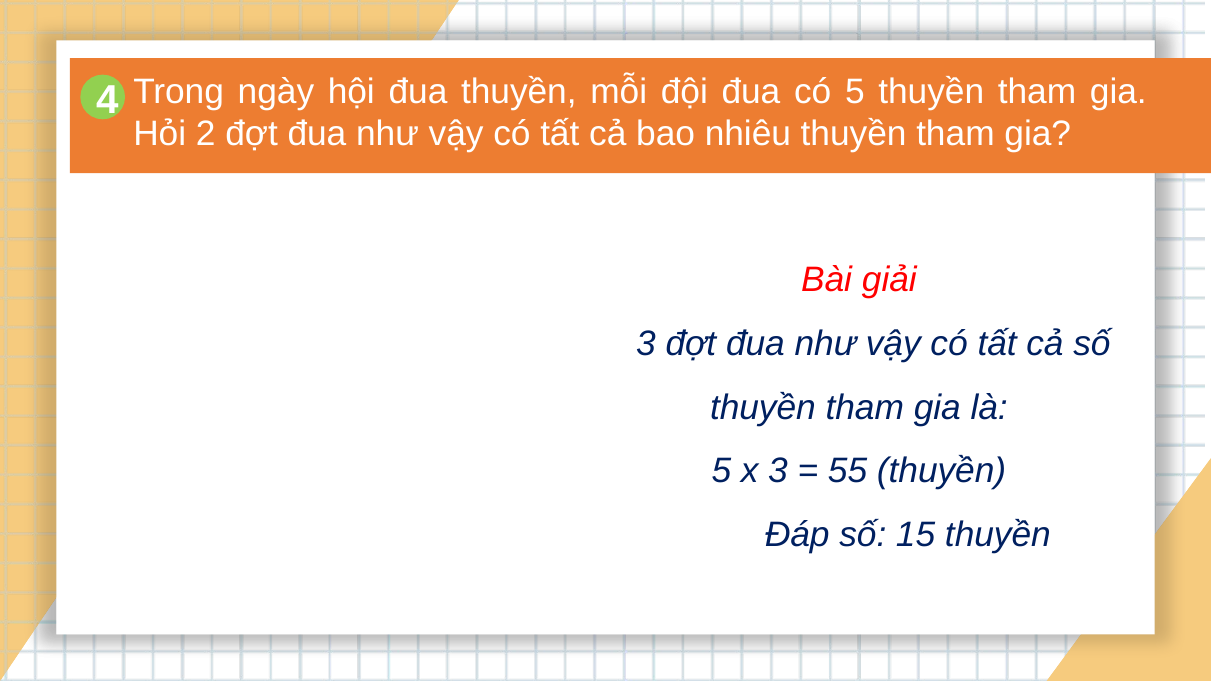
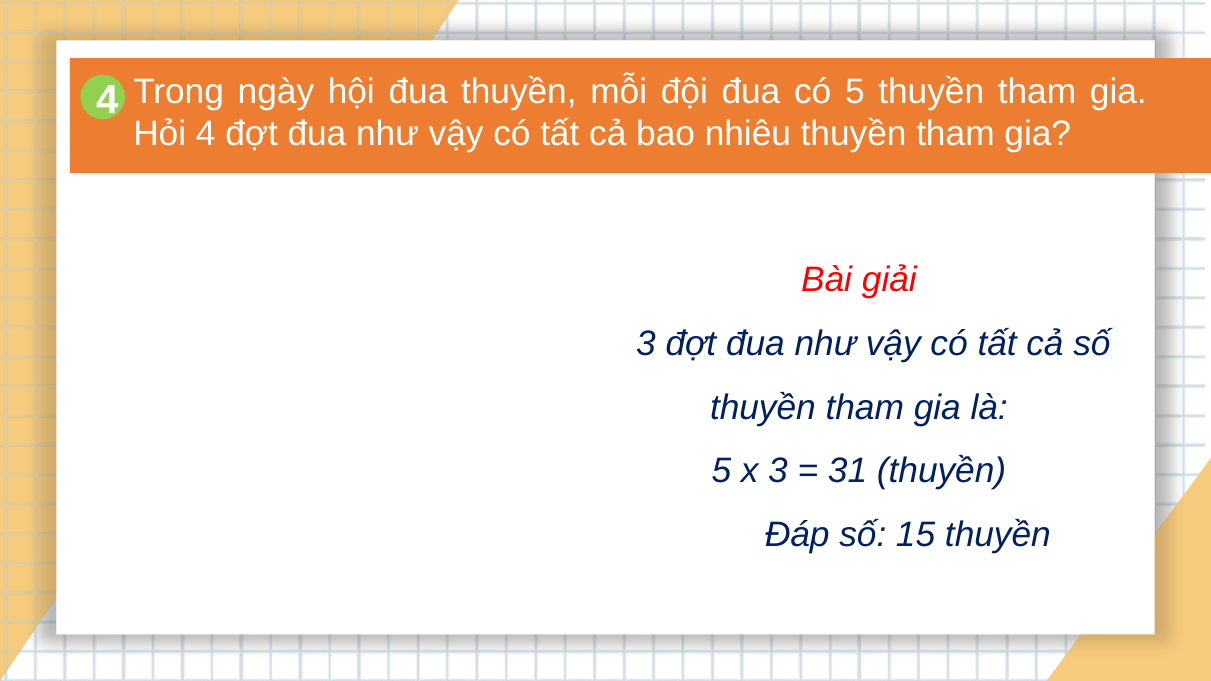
Hỏi 2: 2 -> 4
55: 55 -> 31
